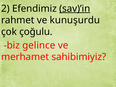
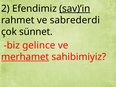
kunuşurdu: kunuşurdu -> sabrederdi
çoğulu: çoğulu -> sünnet
merhamet underline: none -> present
